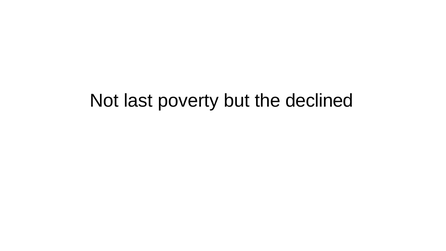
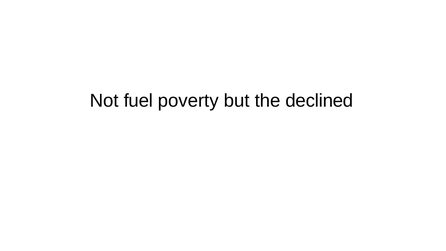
last: last -> fuel
